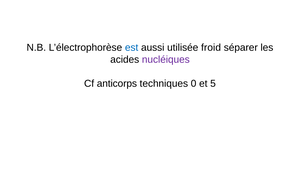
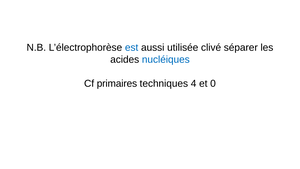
froid: froid -> clivé
nucléiques colour: purple -> blue
anticorps: anticorps -> primaires
0: 0 -> 4
5: 5 -> 0
